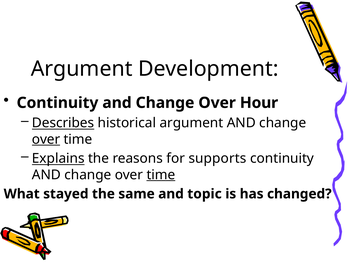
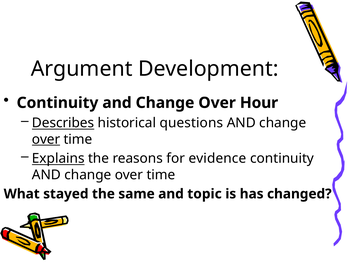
historical argument: argument -> questions
supports: supports -> evidence
time at (161, 174) underline: present -> none
